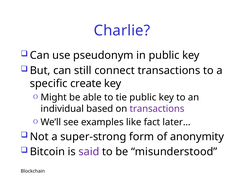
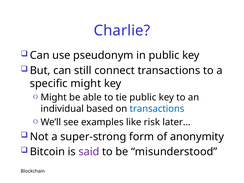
specific create: create -> might
transactions at (157, 109) colour: purple -> blue
fact: fact -> risk
